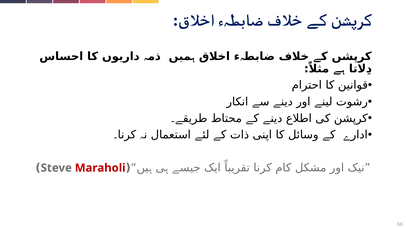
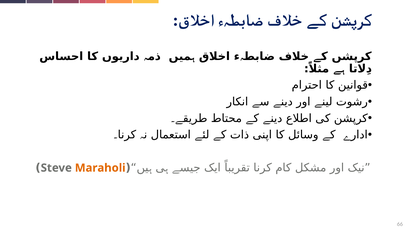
Maraholi colour: red -> orange
